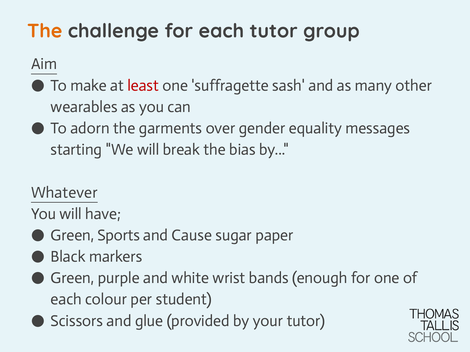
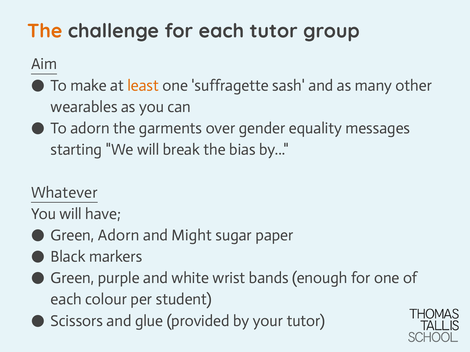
least colour: red -> orange
Green Sports: Sports -> Adorn
Cause: Cause -> Might
